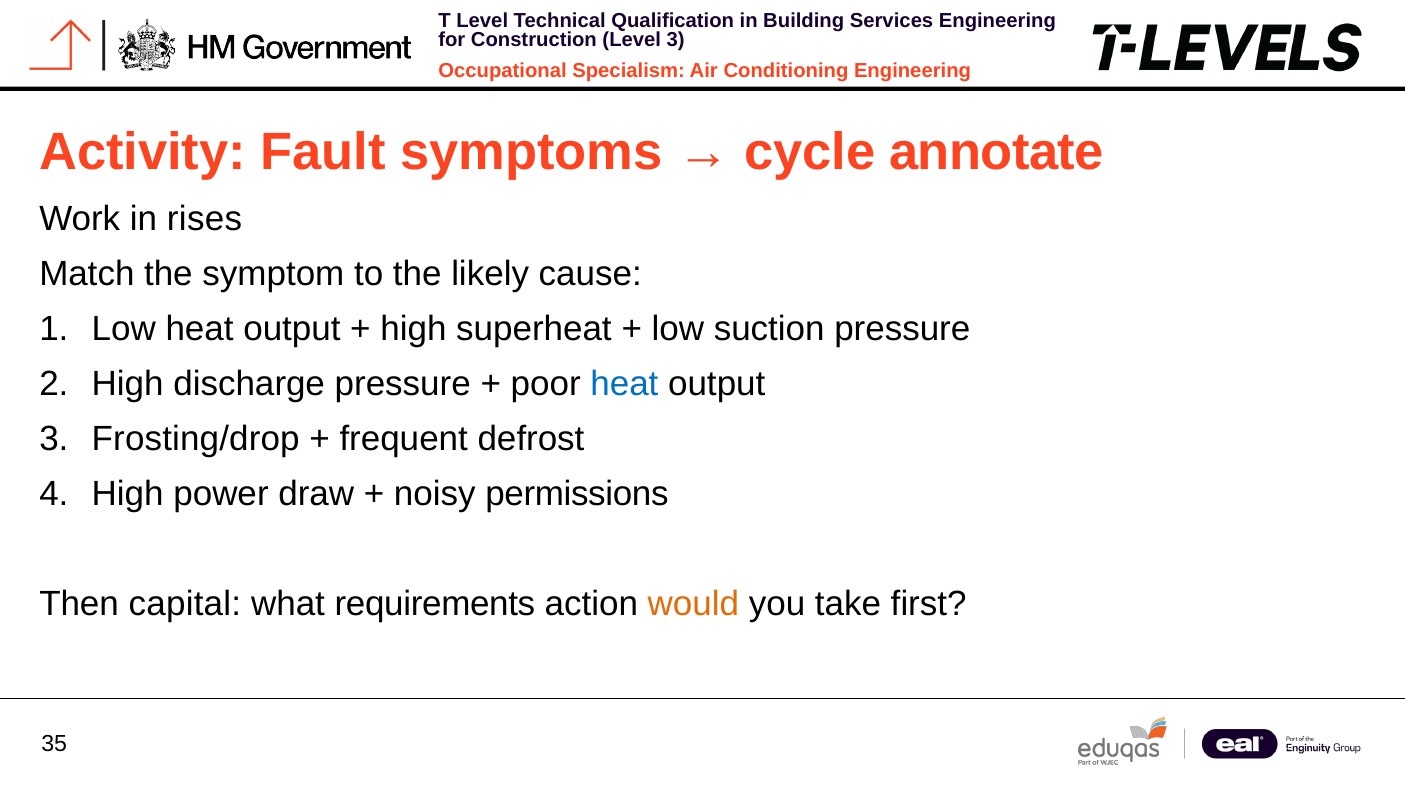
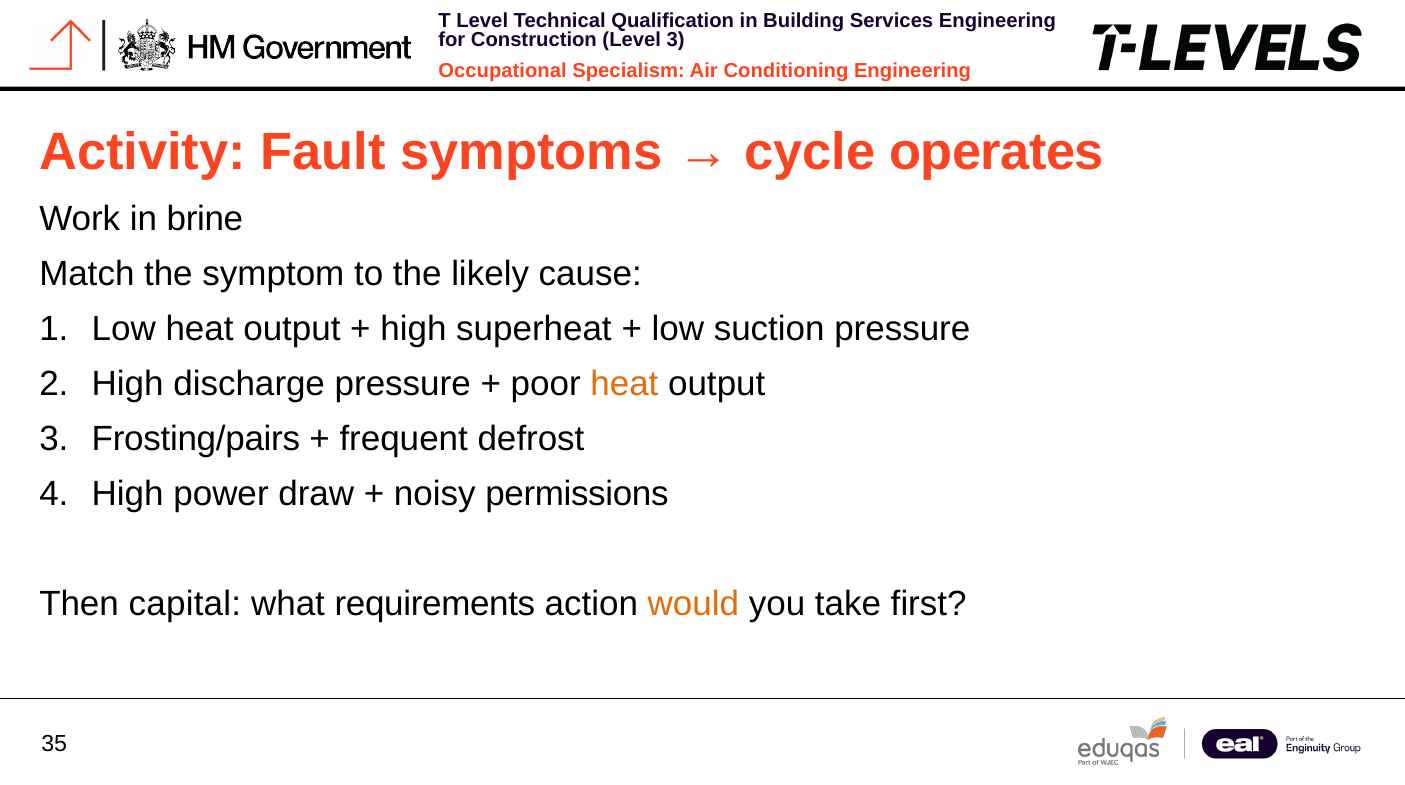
annotate: annotate -> operates
rises: rises -> brine
heat at (624, 384) colour: blue -> orange
Frosting/drop: Frosting/drop -> Frosting/pairs
